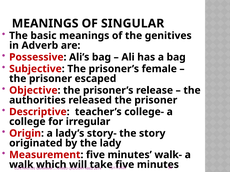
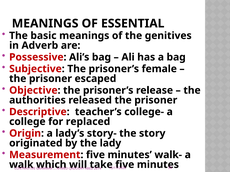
SINGULAR: SINGULAR -> ESSENTIAL
irregular: irregular -> replaced
